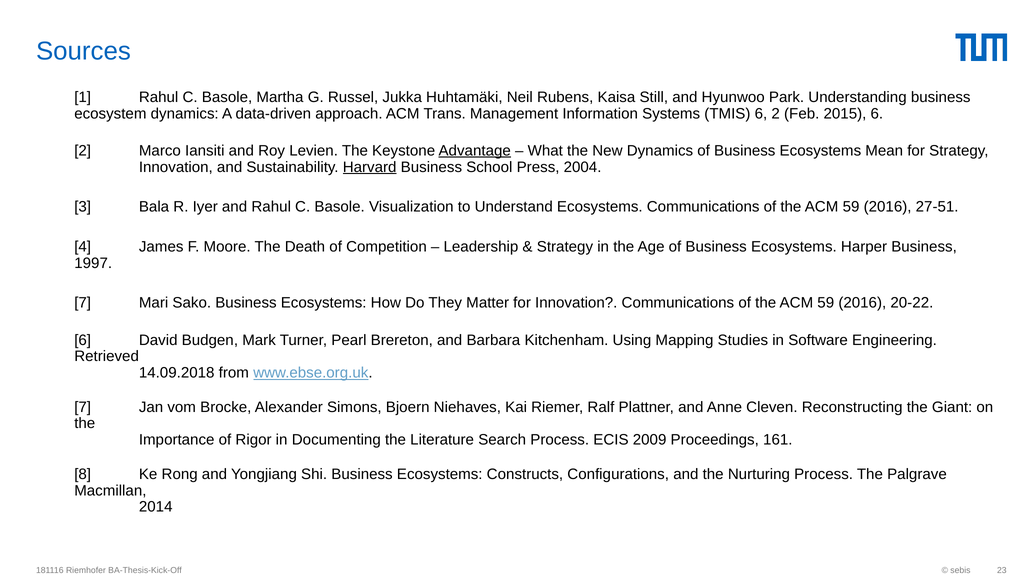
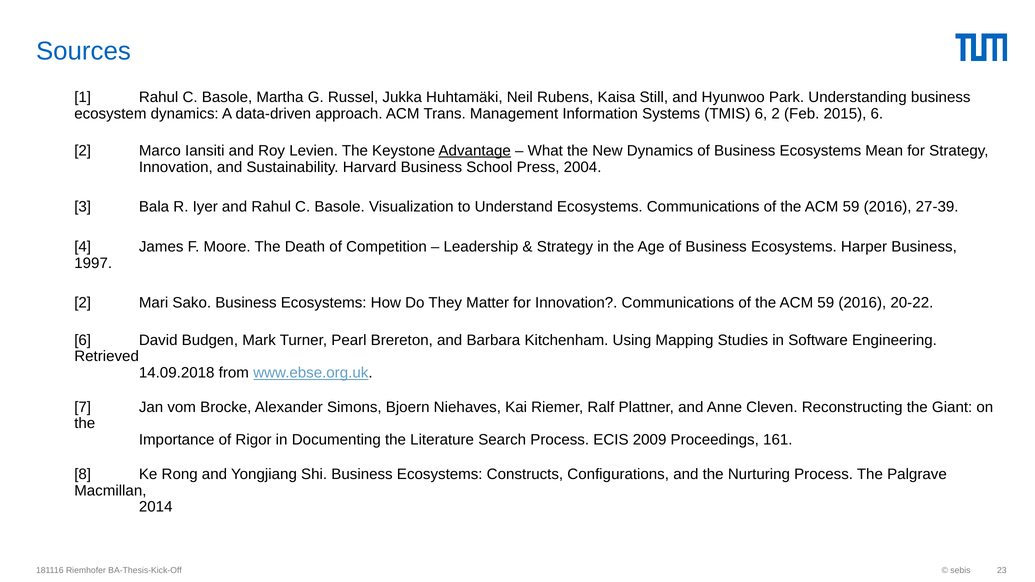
Harvard underline: present -> none
27-51: 27-51 -> 27-39
7 at (83, 303): 7 -> 2
